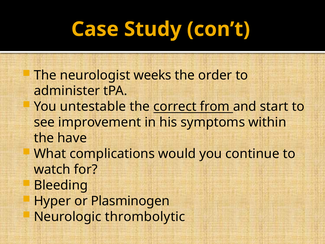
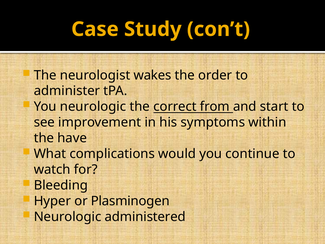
weeks: weeks -> wakes
You untestable: untestable -> neurologic
thrombolytic: thrombolytic -> administered
